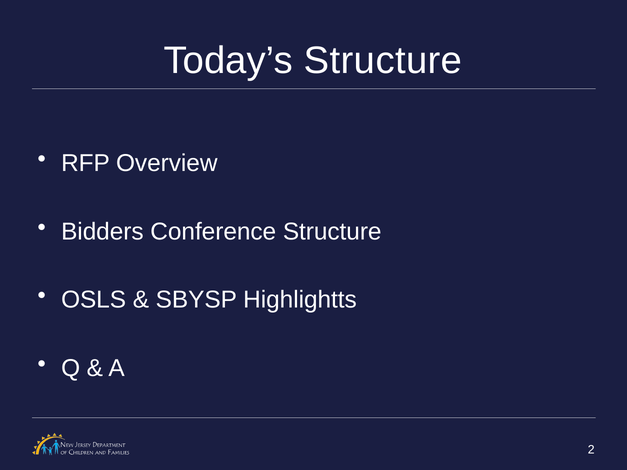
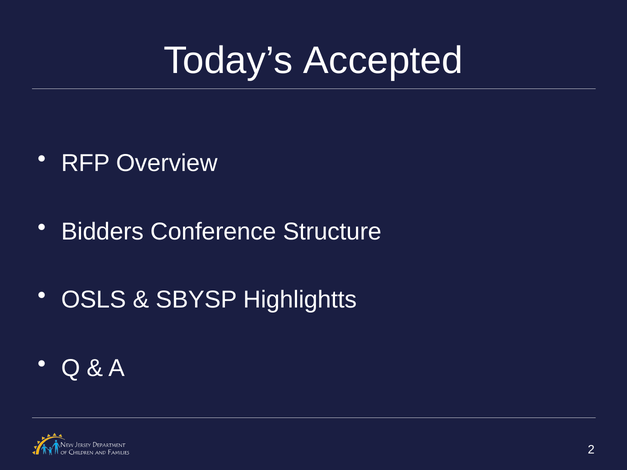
Today’s Structure: Structure -> Accepted
